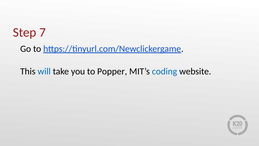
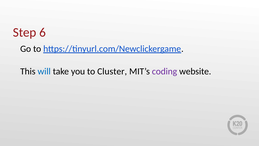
7: 7 -> 6
Popper: Popper -> Cluster
coding colour: blue -> purple
